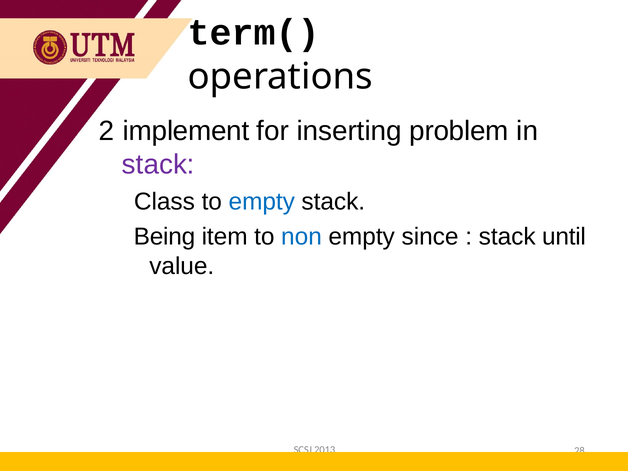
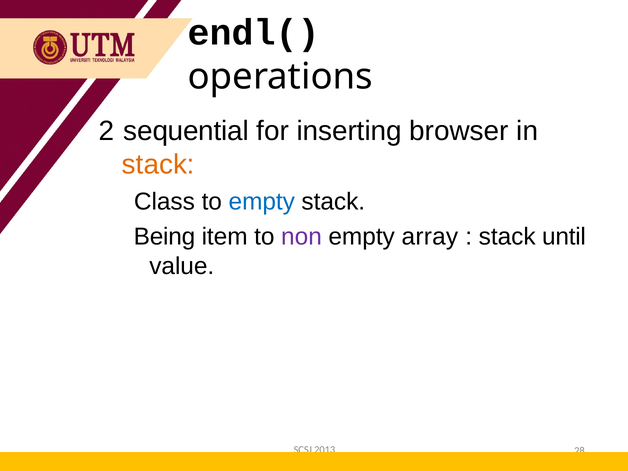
term(: term( -> endl(
implement: implement -> sequential
problem: problem -> browser
stack at (158, 164) colour: purple -> orange
non colour: blue -> purple
since: since -> array
